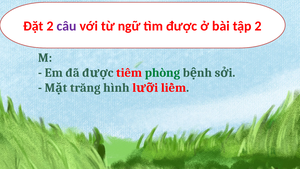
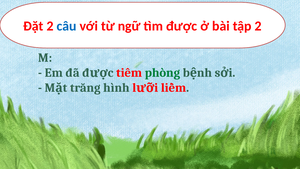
câu colour: purple -> blue
